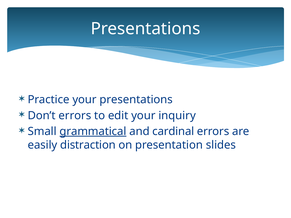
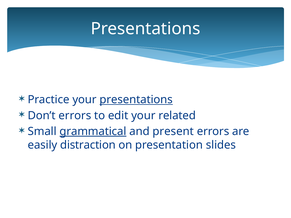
presentations at (136, 100) underline: none -> present
inquiry: inquiry -> related
cardinal: cardinal -> present
